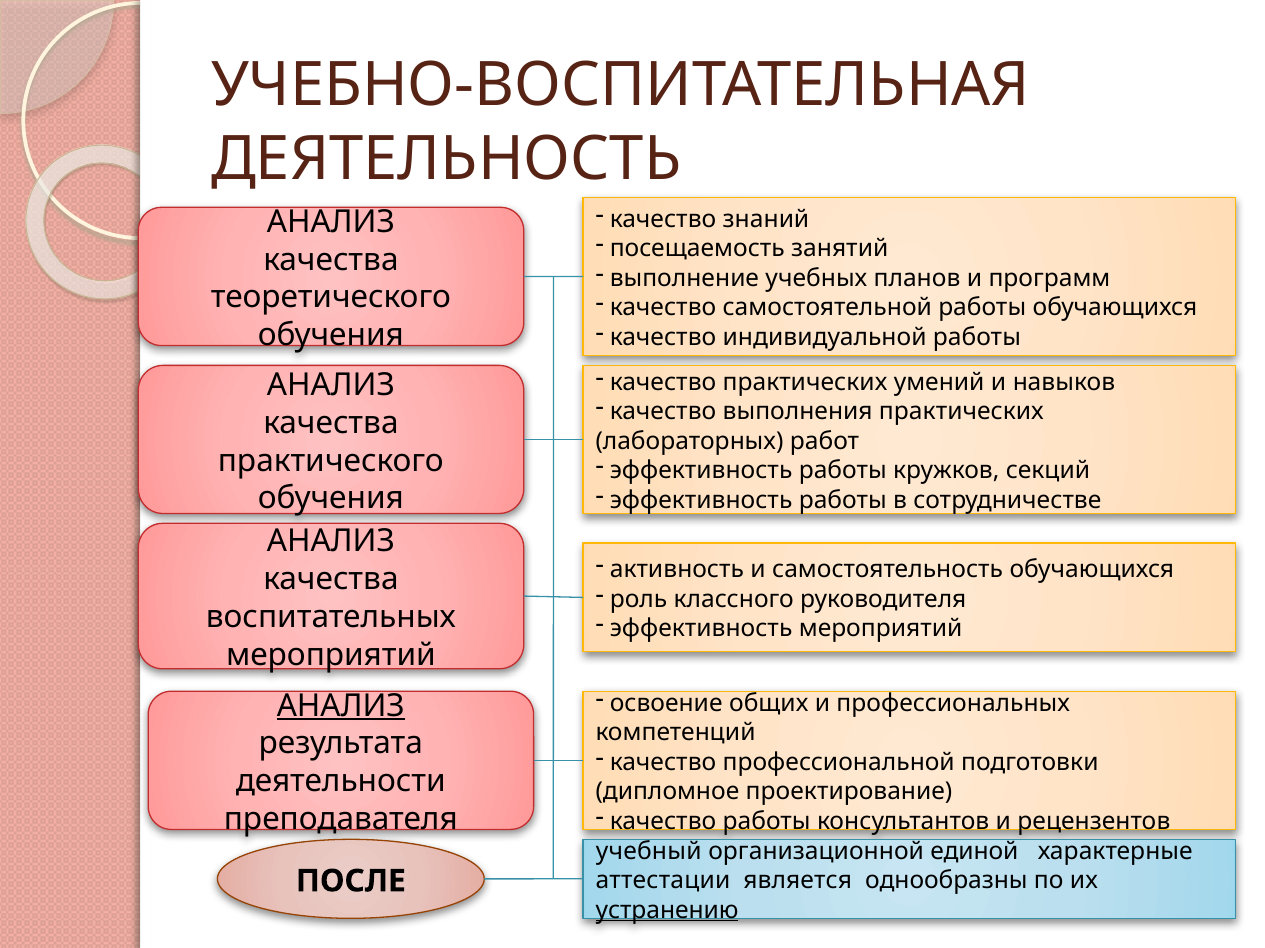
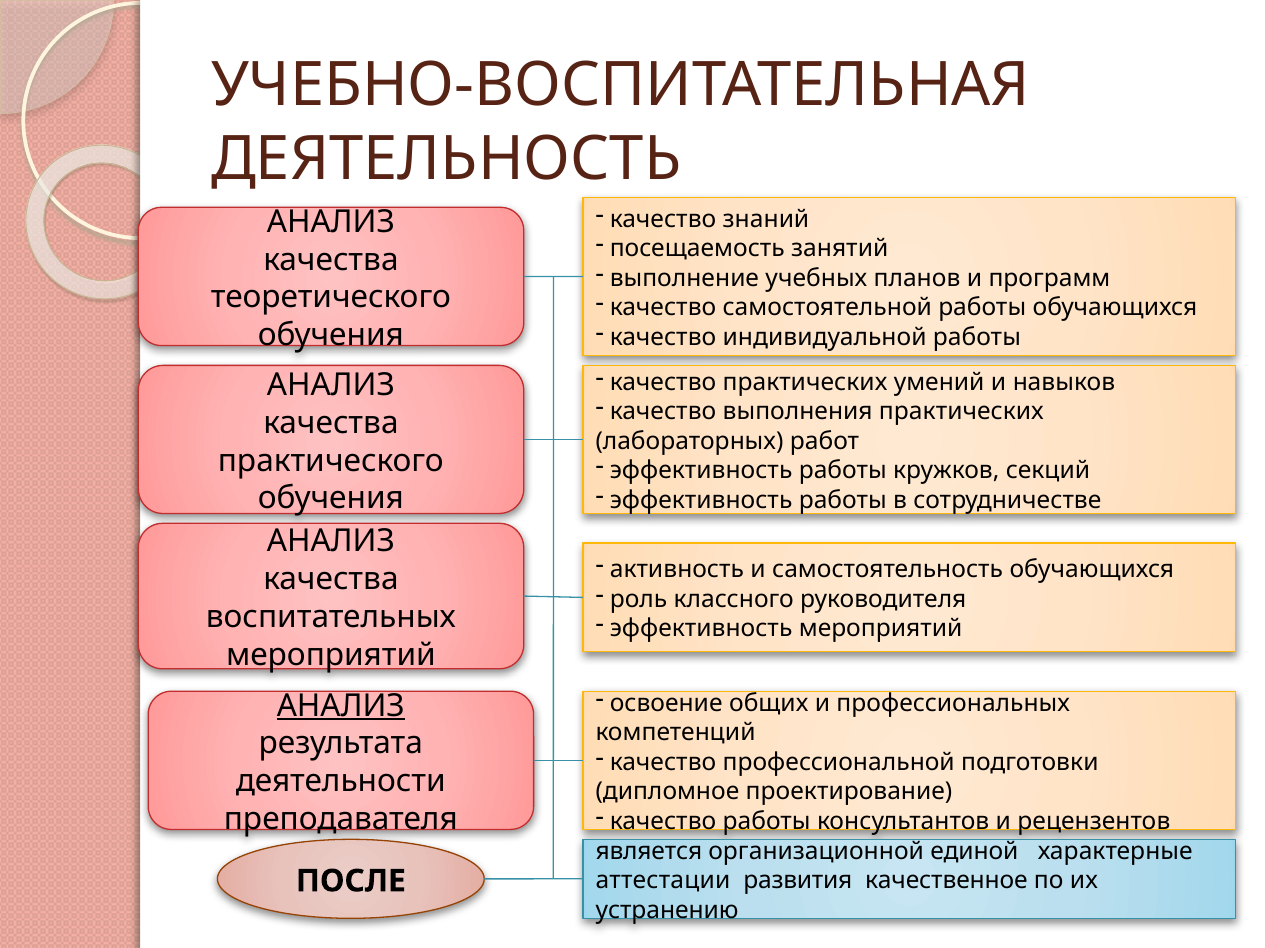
учебный: учебный -> является
является: является -> развития
однообразны: однообразны -> качественное
устранению underline: present -> none
